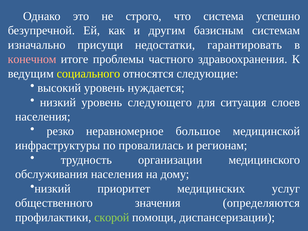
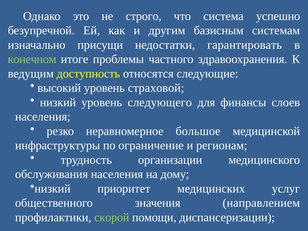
конечном colour: pink -> light green
социального: социального -> доступность
нуждается: нуждается -> страховой
ситуация: ситуация -> финансы
провалилась: провалилась -> ограничение
определяются: определяются -> направлением
